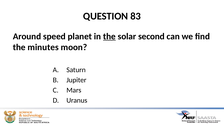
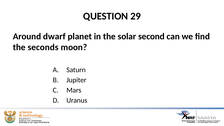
83: 83 -> 29
speed: speed -> dwarf
the at (109, 36) underline: present -> none
minutes: minutes -> seconds
